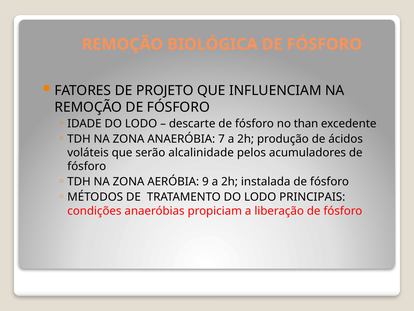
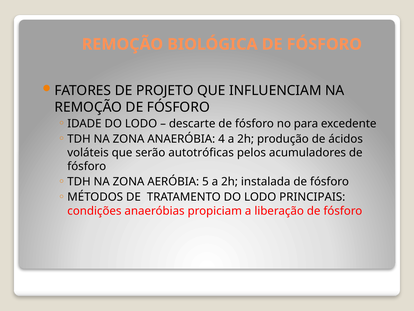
than: than -> para
7: 7 -> 4
alcalinidade: alcalinidade -> autotróficas
9: 9 -> 5
